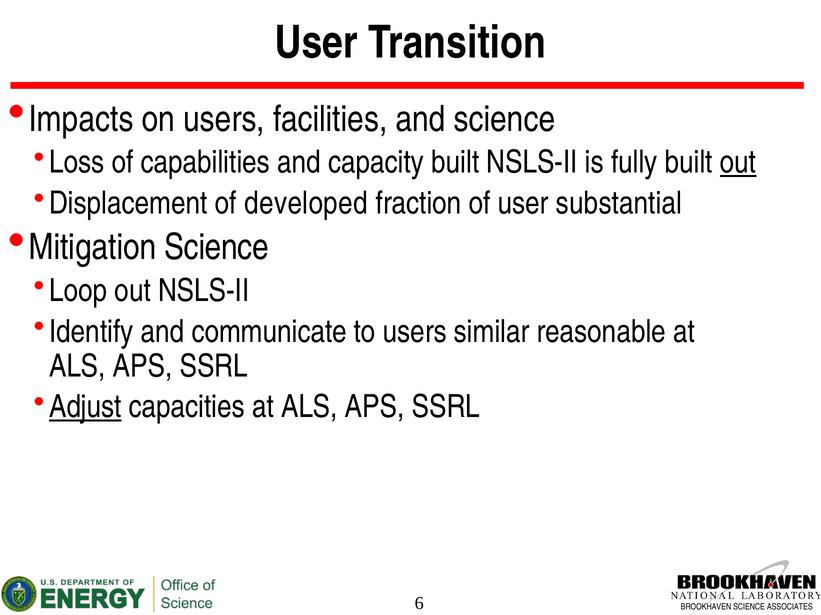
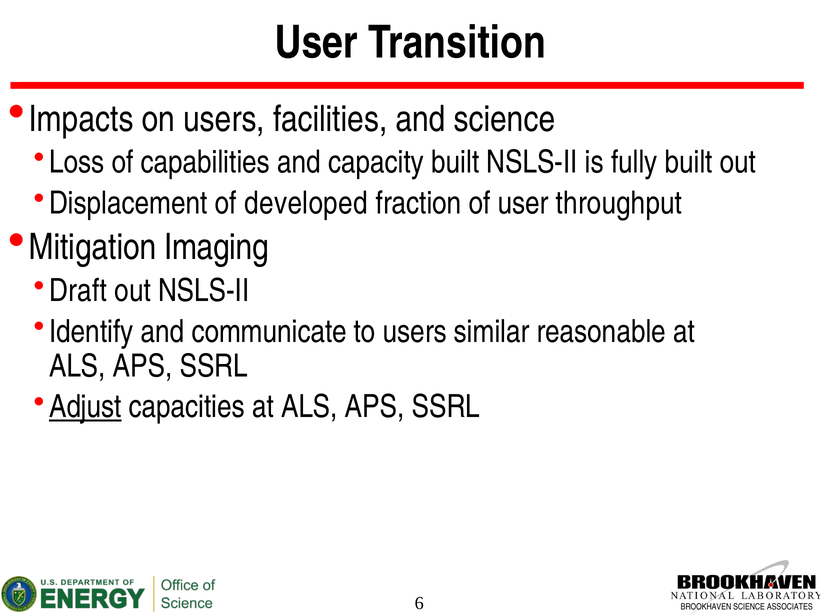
out at (738, 163) underline: present -> none
substantial: substantial -> throughput
Mitigation Science: Science -> Imaging
Loop: Loop -> Draft
